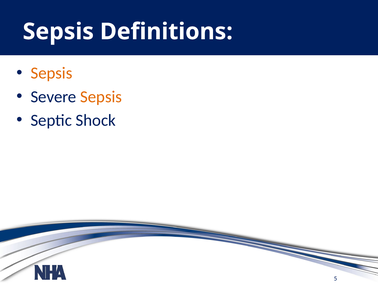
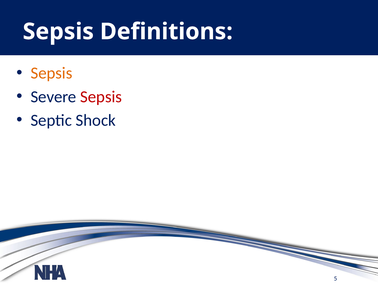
Sepsis at (101, 97) colour: orange -> red
